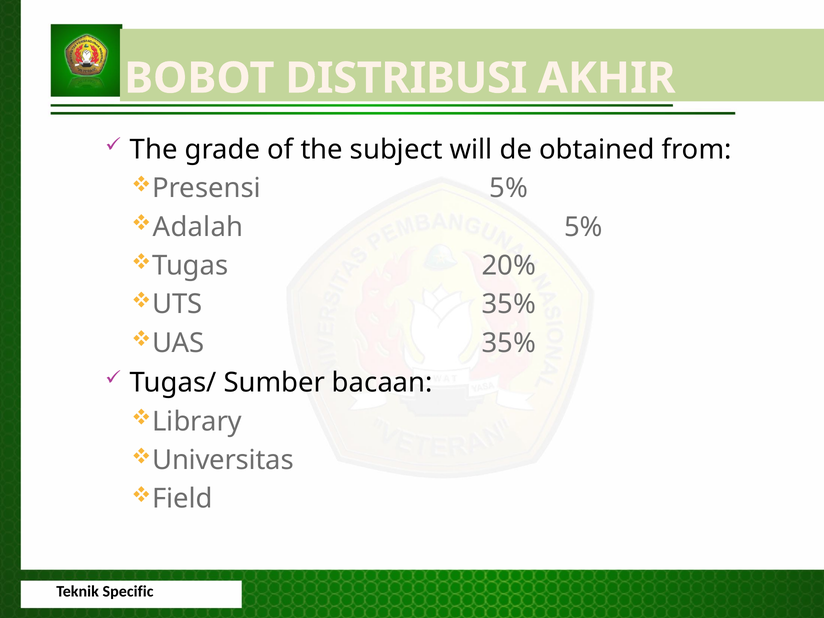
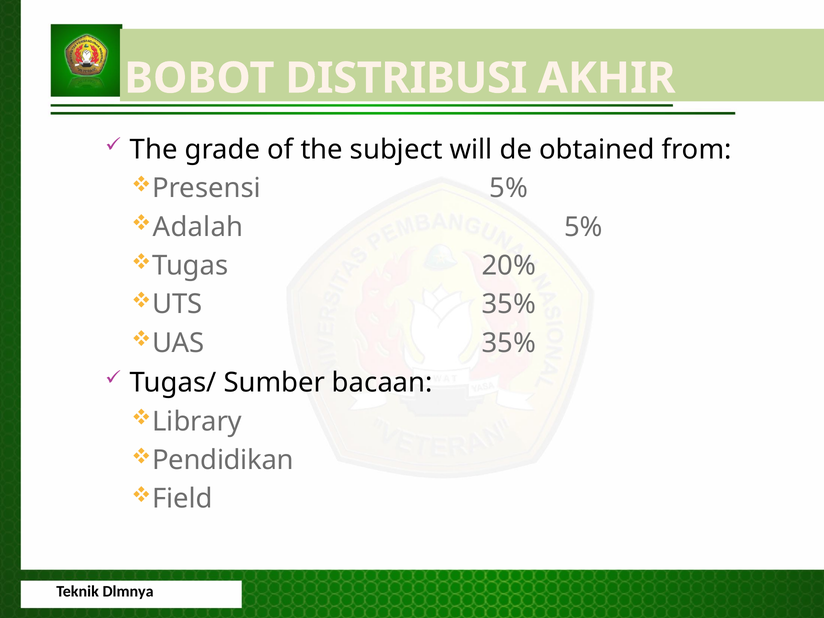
Universitas: Universitas -> Pendidikan
Specific: Specific -> Dlmnya
